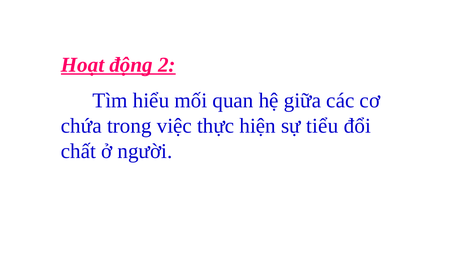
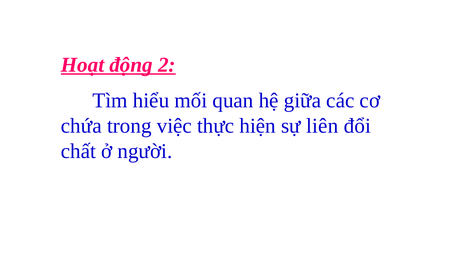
tiểu: tiểu -> liên
